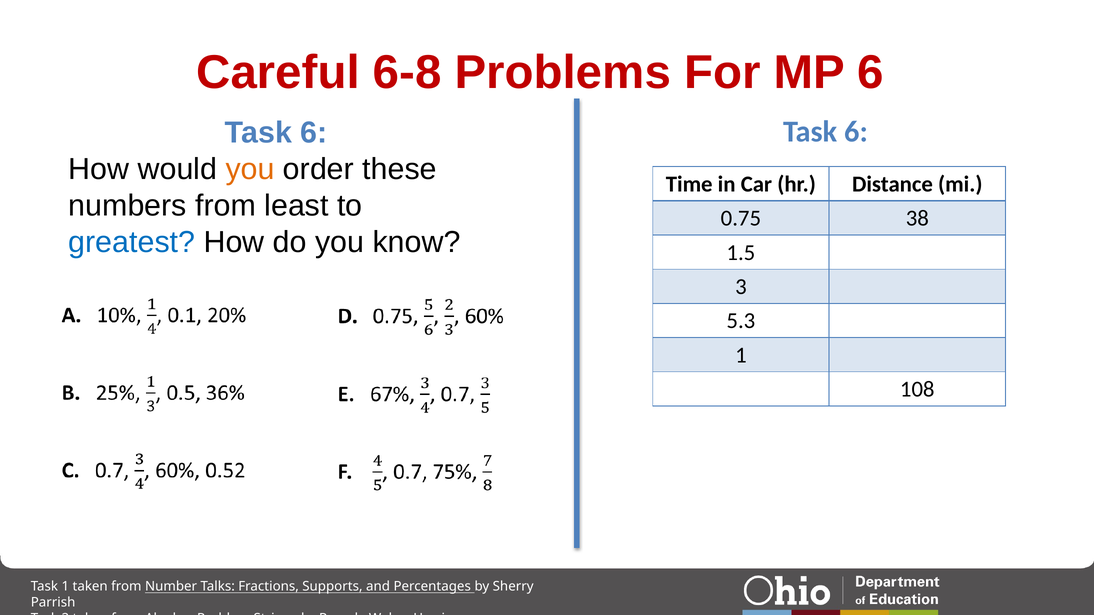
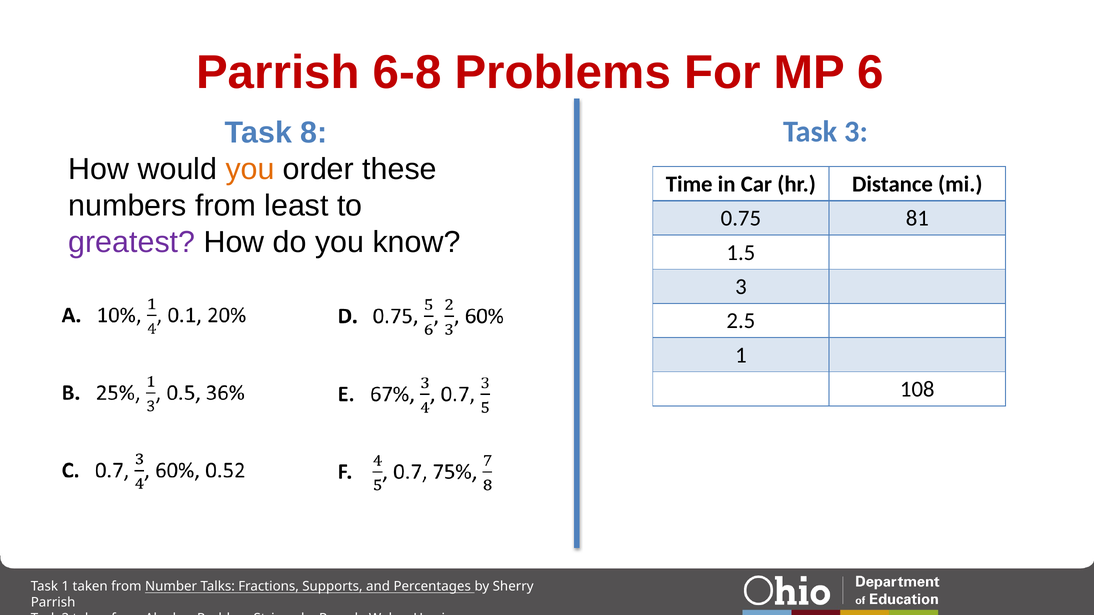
Careful at (278, 73): Careful -> Parrish
6 at (314, 133): 6 -> 8
6 at (856, 132): 6 -> 3
38: 38 -> 81
greatest colour: blue -> purple
5.3: 5.3 -> 2.5
